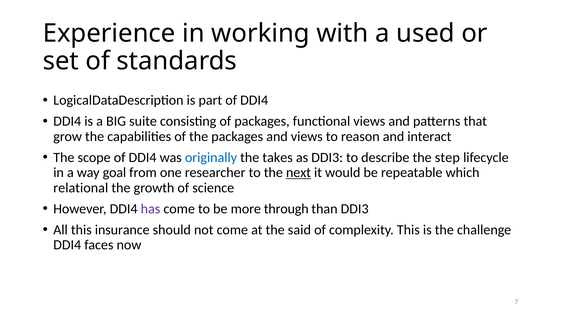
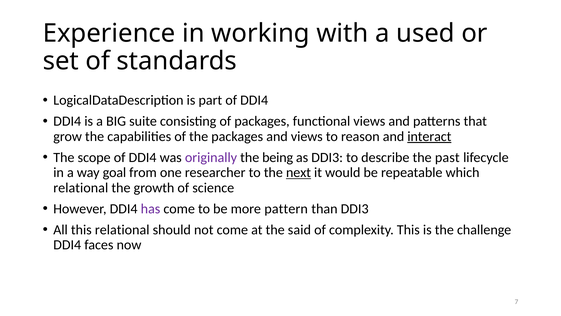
interact underline: none -> present
originally colour: blue -> purple
takes: takes -> being
step: step -> past
through: through -> pattern
this insurance: insurance -> relational
